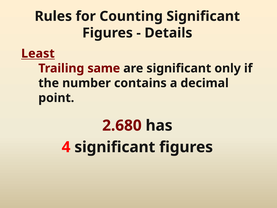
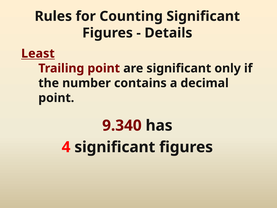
Trailing same: same -> point
2.680: 2.680 -> 9.340
